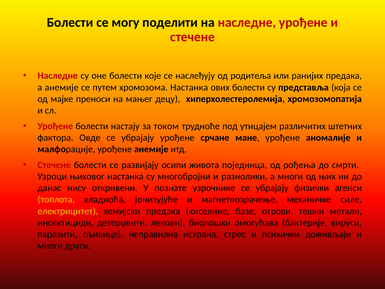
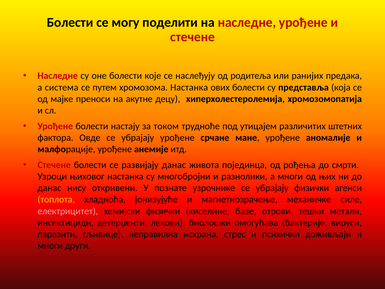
а анемије: анемије -> система
мањег: мањег -> акутне
развијају осипи: осипи -> данас
електрицитет colour: yellow -> pink
хемијски предака: предака -> физички
